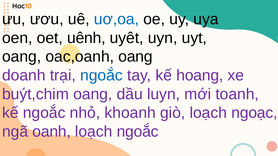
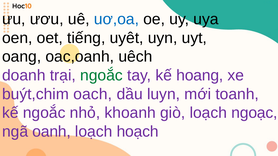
uênh: uênh -> tiếng
oac,oanh oang: oang -> uêch
ngoắc at (101, 76) colour: blue -> green
buýt,chim oang: oang -> oach
loạch ngoắc: ngoắc -> hoạch
